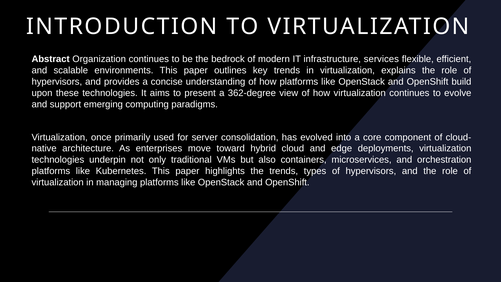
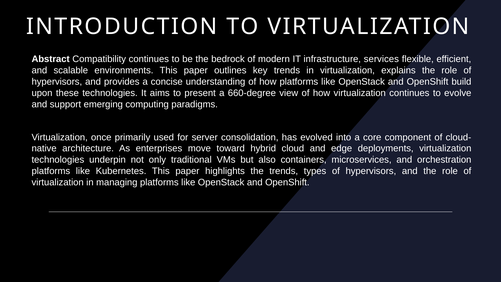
Organization: Organization -> Compatibility
362-degree: 362-degree -> 660-degree
